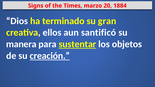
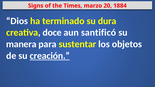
gran: gran -> dura
ellos: ellos -> doce
sustentar underline: present -> none
